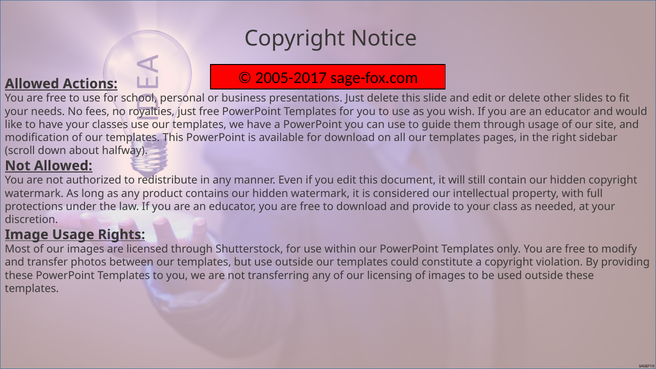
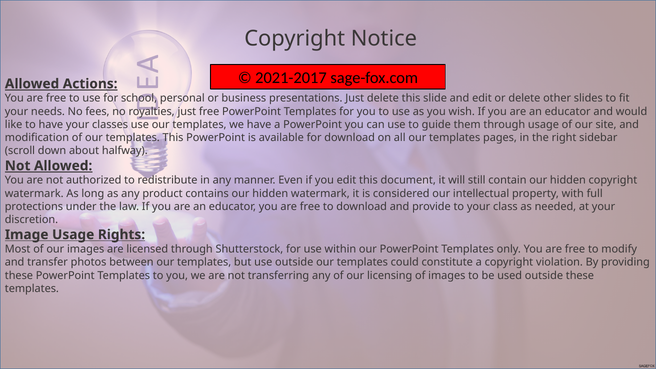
2005-2017: 2005-2017 -> 2021-2017
